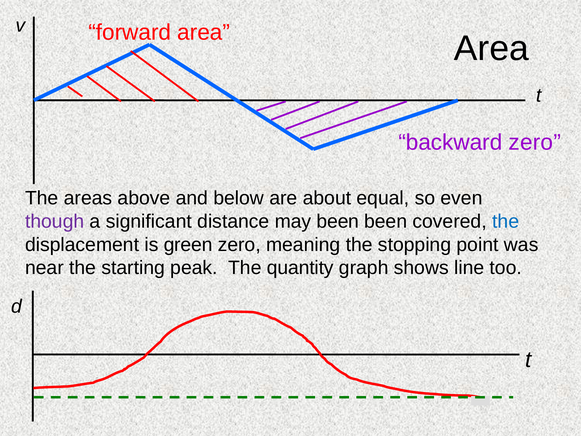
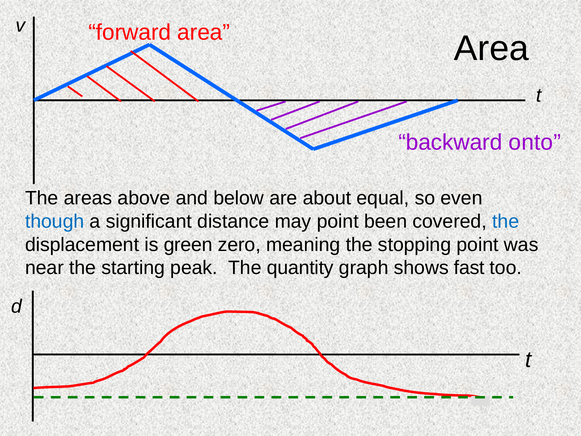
backward zero: zero -> onto
though colour: purple -> blue
may been: been -> point
line: line -> fast
